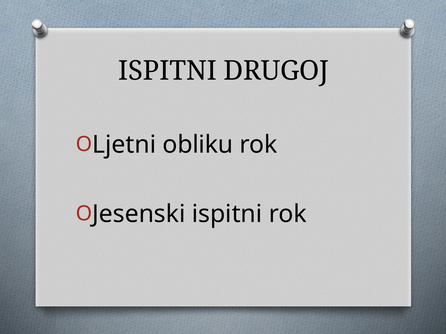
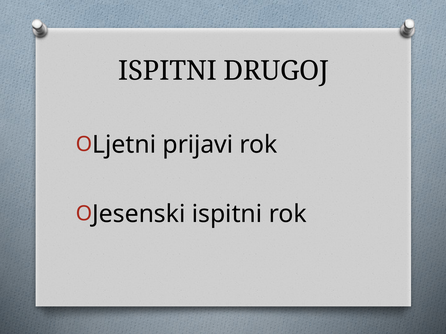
obliku: obliku -> prijavi
